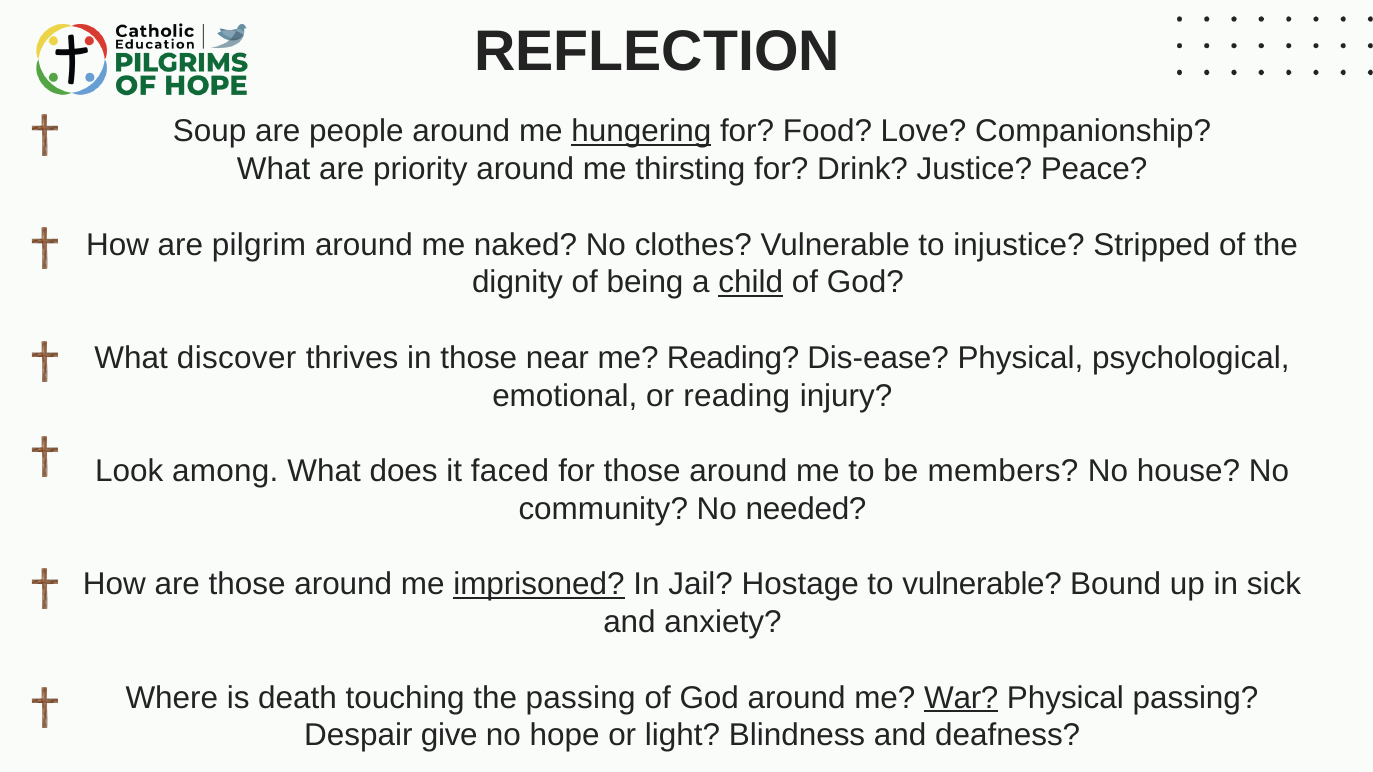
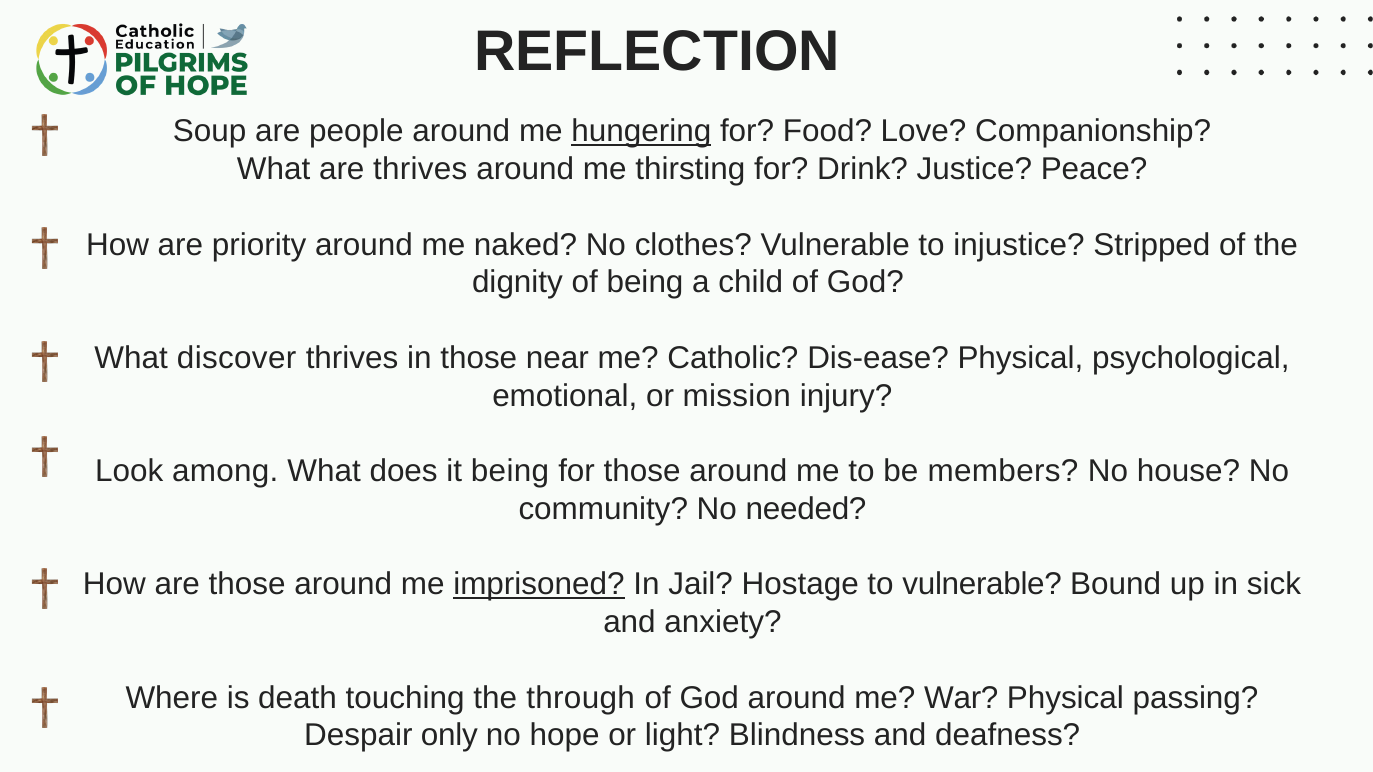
are priority: priority -> thrives
pilgrim: pilgrim -> priority
child underline: present -> none
me Reading: Reading -> Catholic
or reading: reading -> mission
it faced: faced -> being
the passing: passing -> through
War underline: present -> none
give: give -> only
